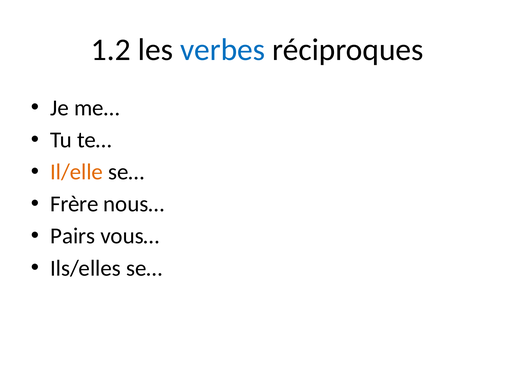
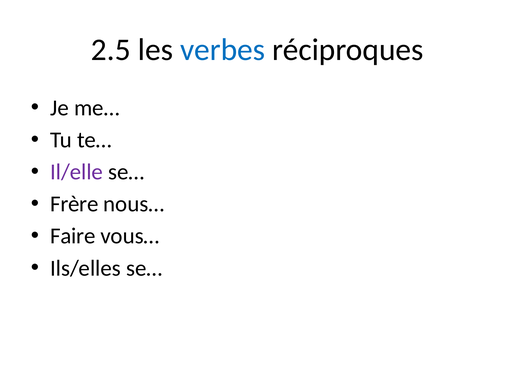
1.2: 1.2 -> 2.5
Il/elle colour: orange -> purple
Pairs: Pairs -> Faire
